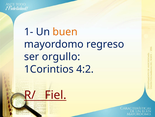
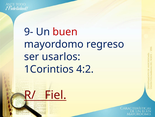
1-: 1- -> 9-
buen colour: orange -> red
orgullo: orgullo -> usarlos
